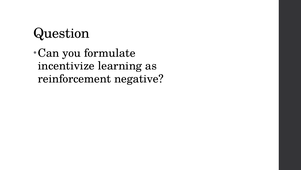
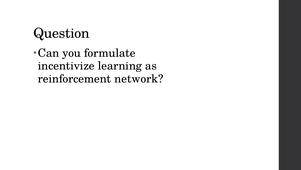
negative: negative -> network
